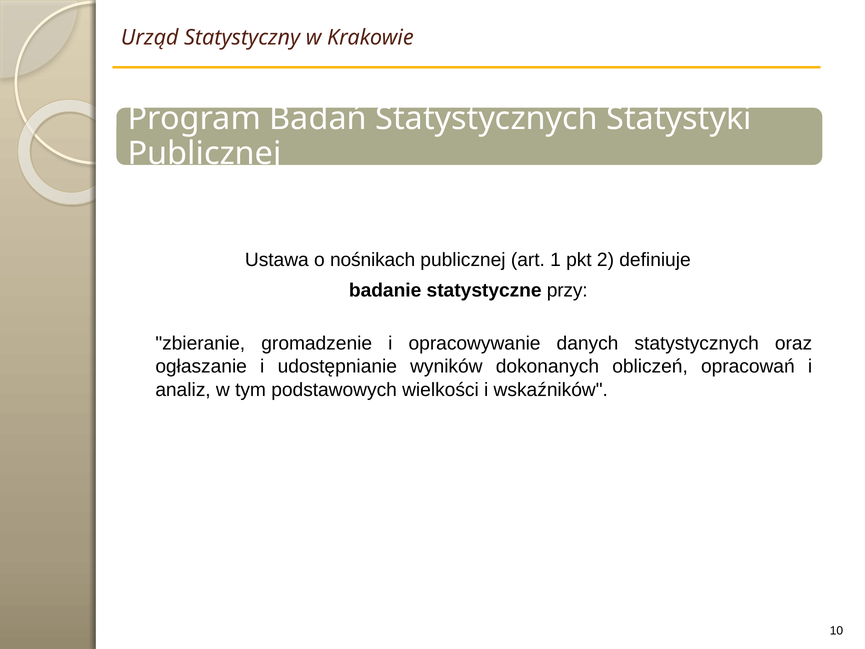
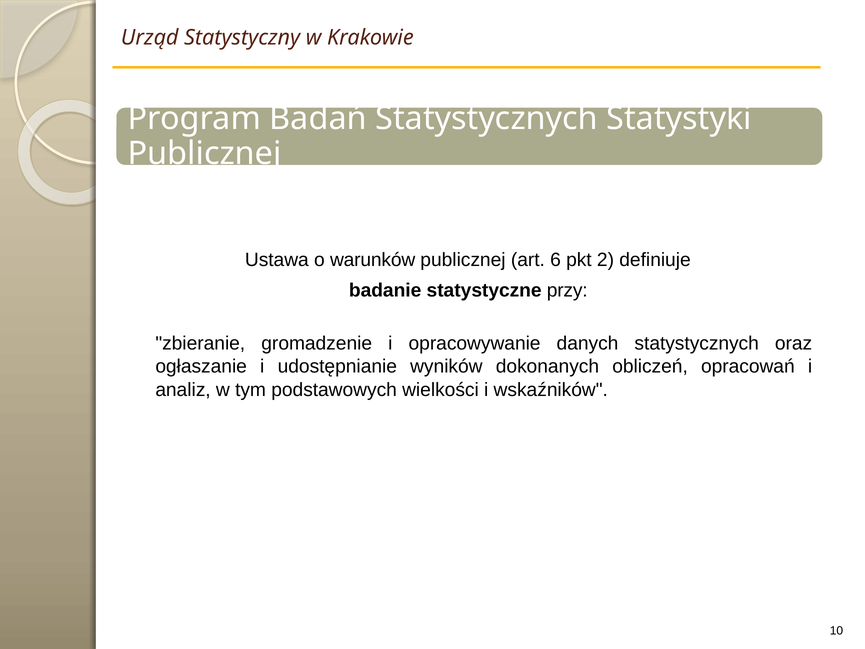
nośnikach: nośnikach -> warunków
1: 1 -> 6
